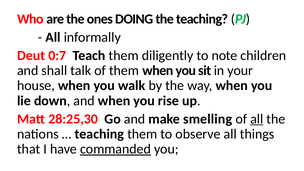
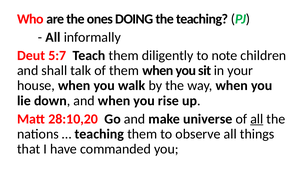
0:7: 0:7 -> 5:7
28:25,30: 28:25,30 -> 28:10,20
smelling: smelling -> universe
commanded underline: present -> none
